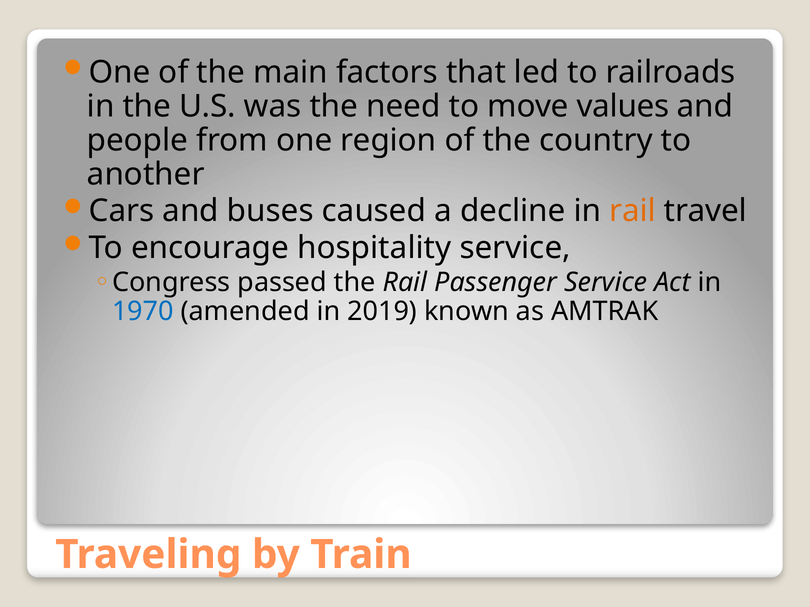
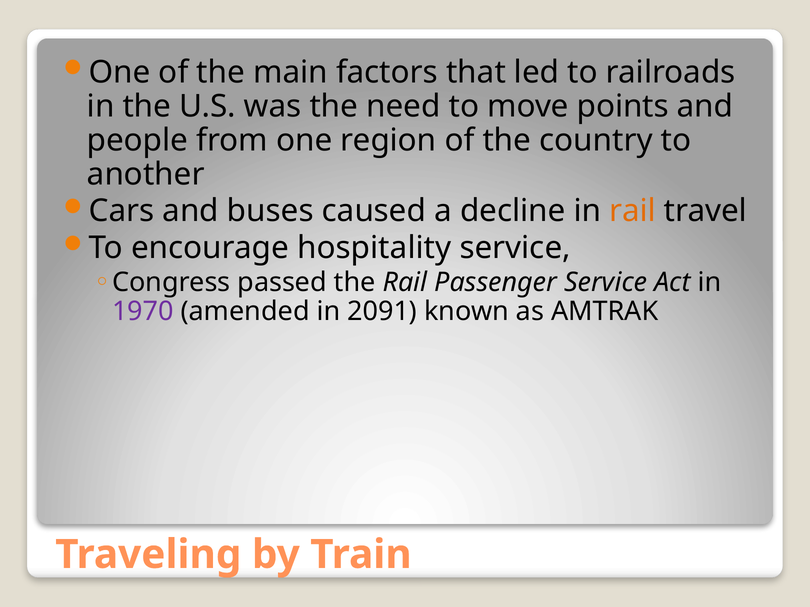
values: values -> points
1970 colour: blue -> purple
2019: 2019 -> 2091
